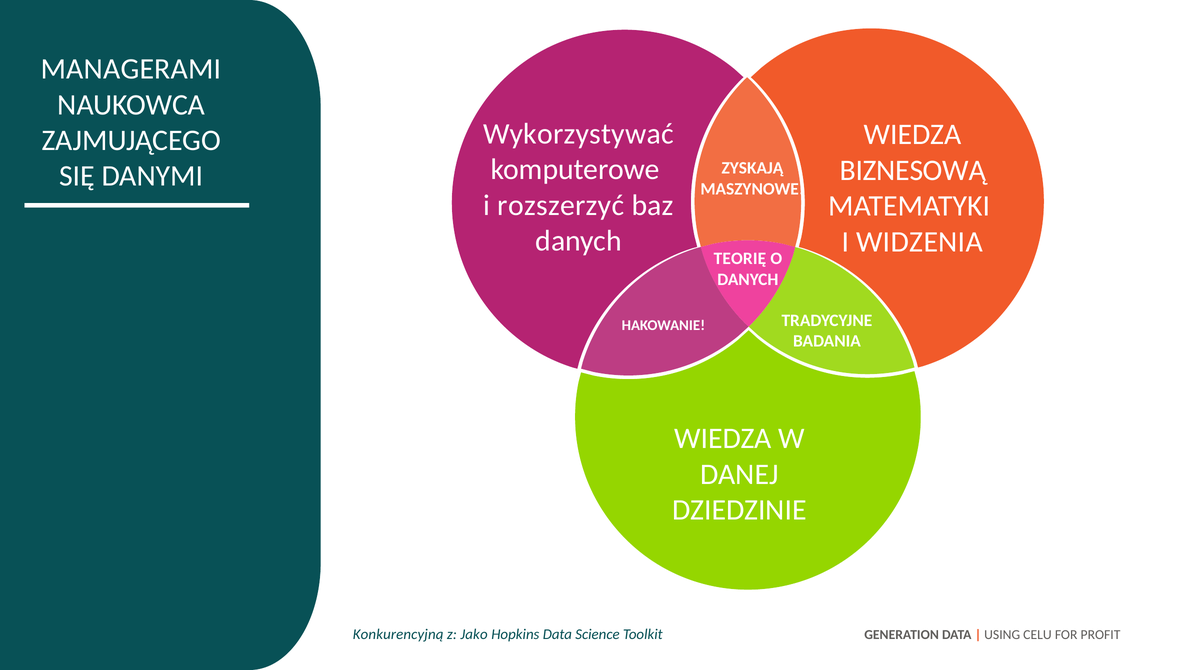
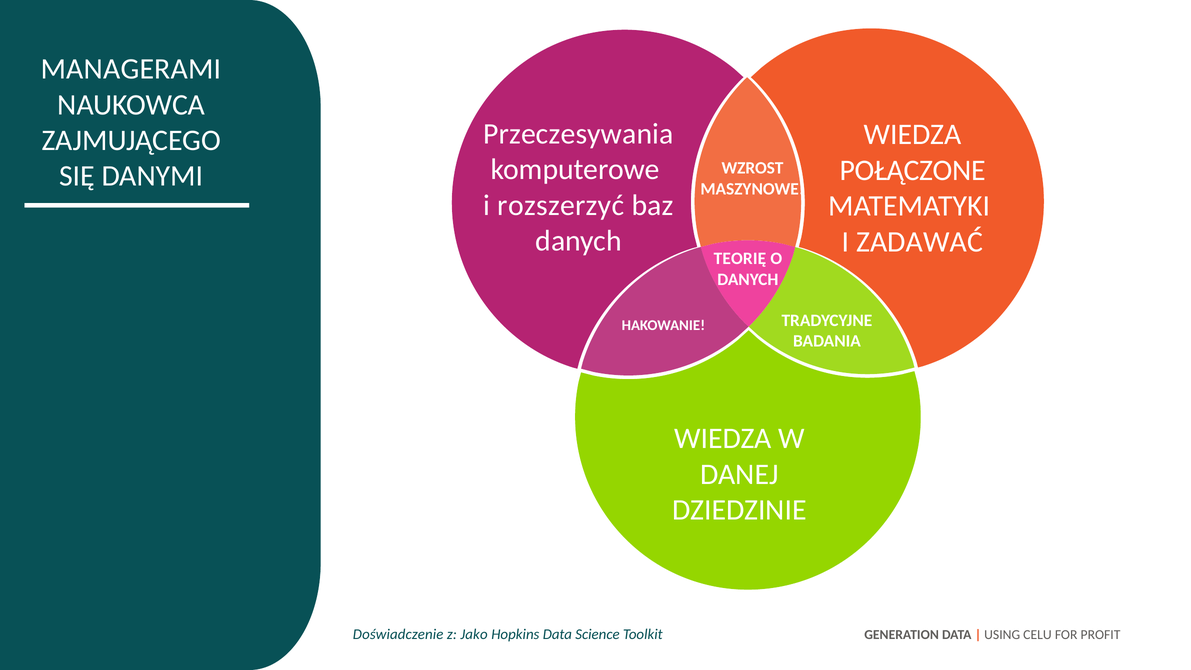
Wykorzystywać: Wykorzystywać -> Przeczesywania
BIZNESOWĄ: BIZNESOWĄ -> POŁĄCZONE
ZYSKAJĄ: ZYSKAJĄ -> WZROST
WIDZENIA: WIDZENIA -> ZADAWAĆ
Konkurencyjną: Konkurencyjną -> Doświadczenie
